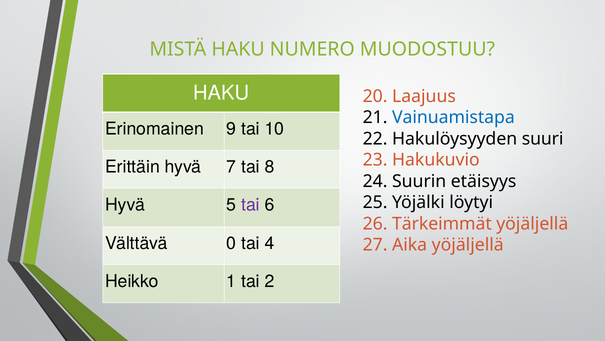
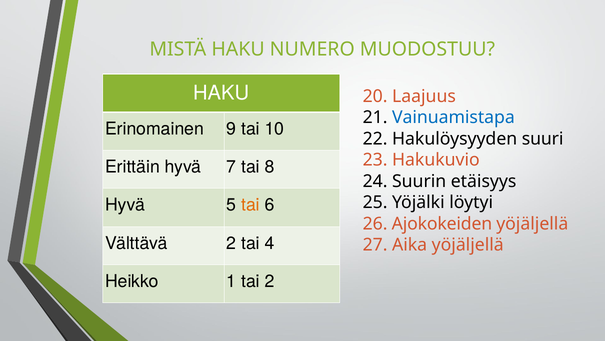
tai at (250, 205) colour: purple -> orange
Tärkeimmät: Tärkeimmät -> Ajokokeiden
Välttävä 0: 0 -> 2
